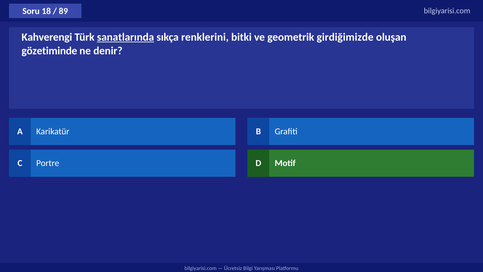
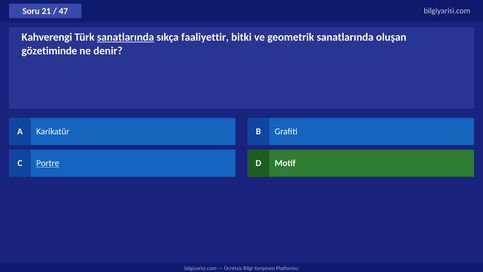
18: 18 -> 21
89: 89 -> 47
renklerini: renklerini -> faaliyettir
geometrik girdiğimizde: girdiğimizde -> sanatlarında
Portre underline: none -> present
